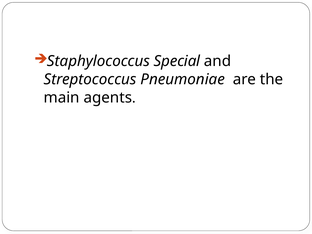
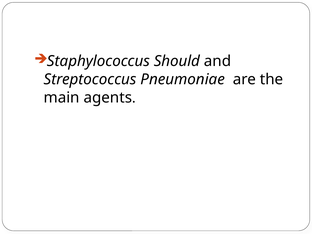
Special: Special -> Should
